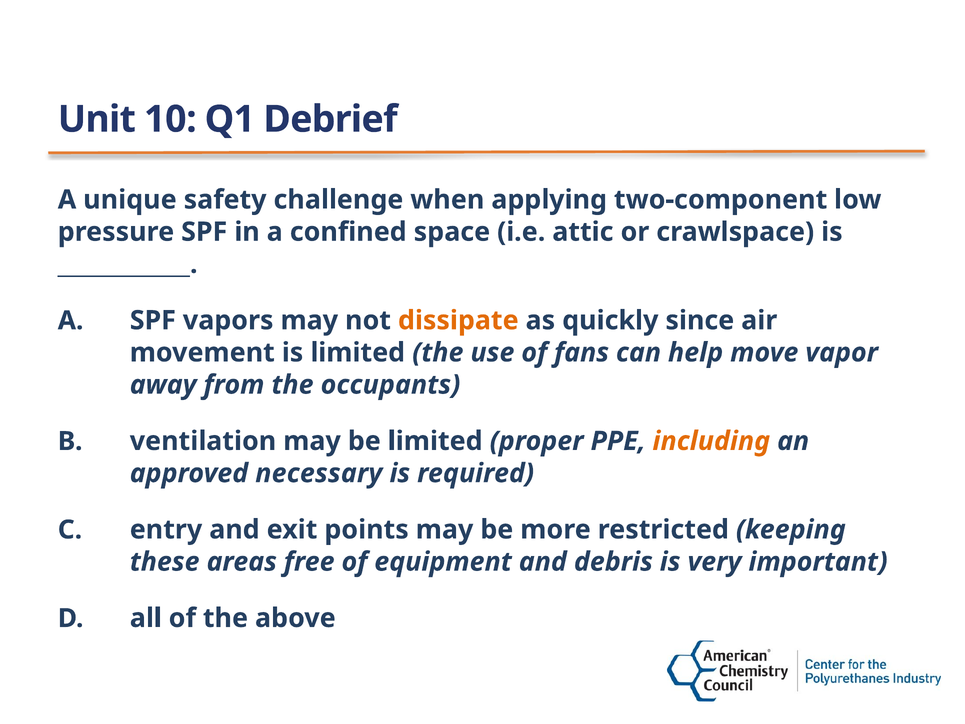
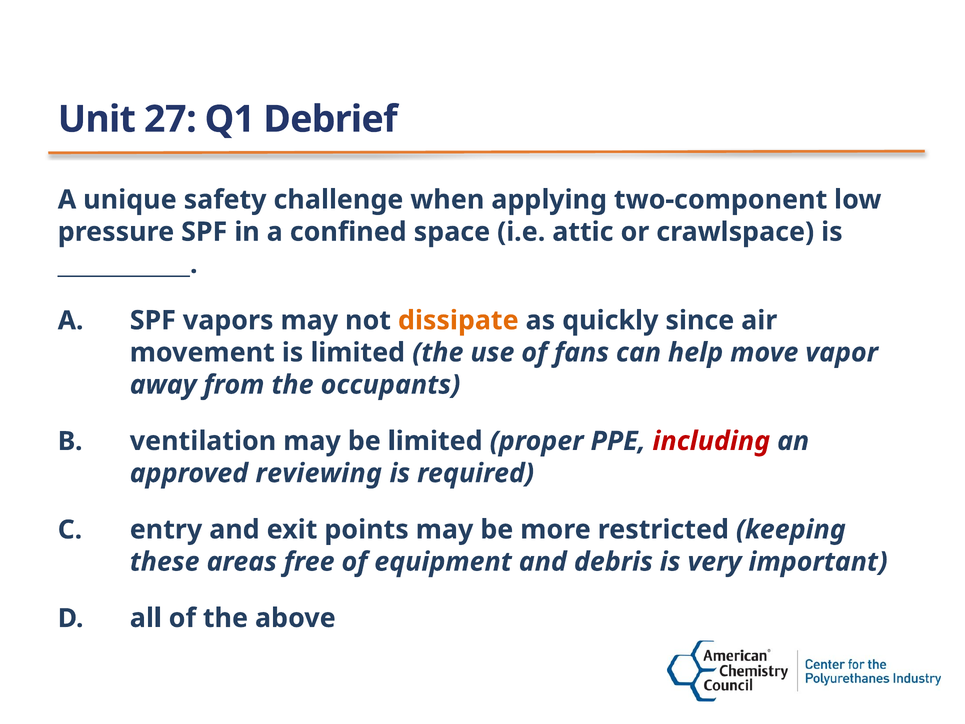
10: 10 -> 27
including colour: orange -> red
necessary: necessary -> reviewing
